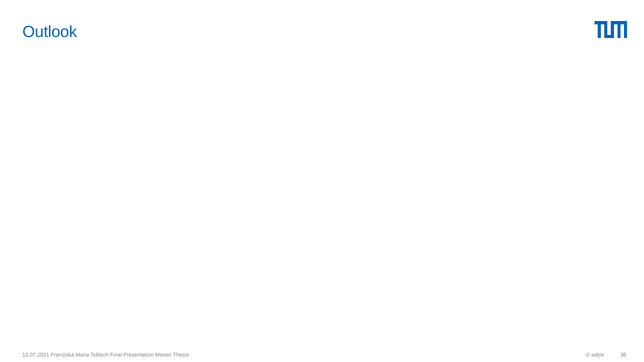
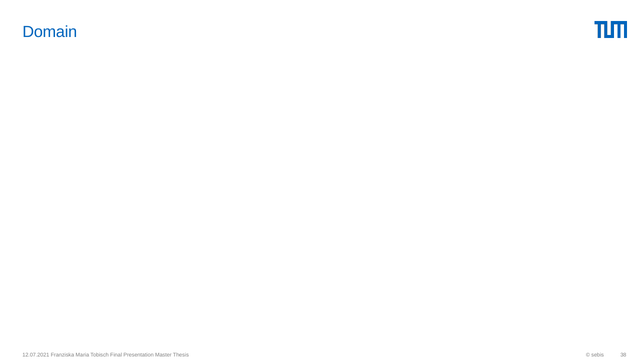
Outlook: Outlook -> Domain
